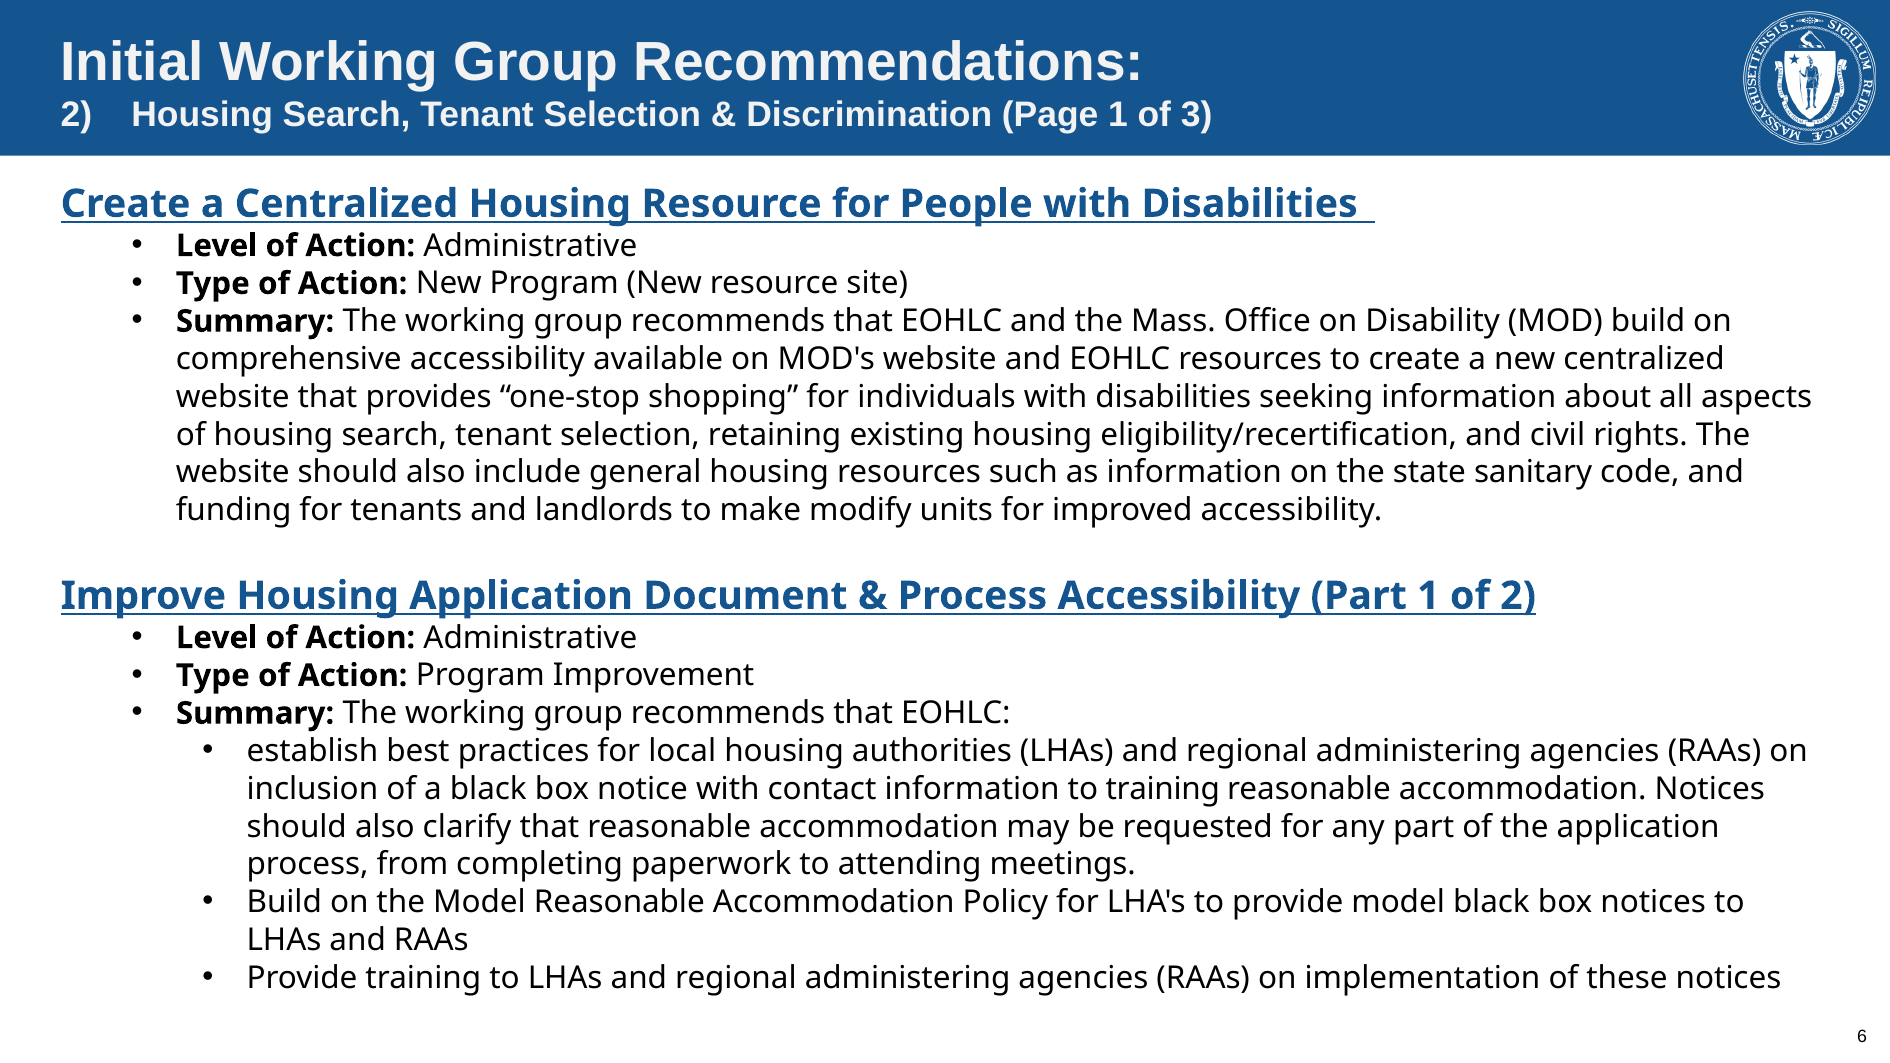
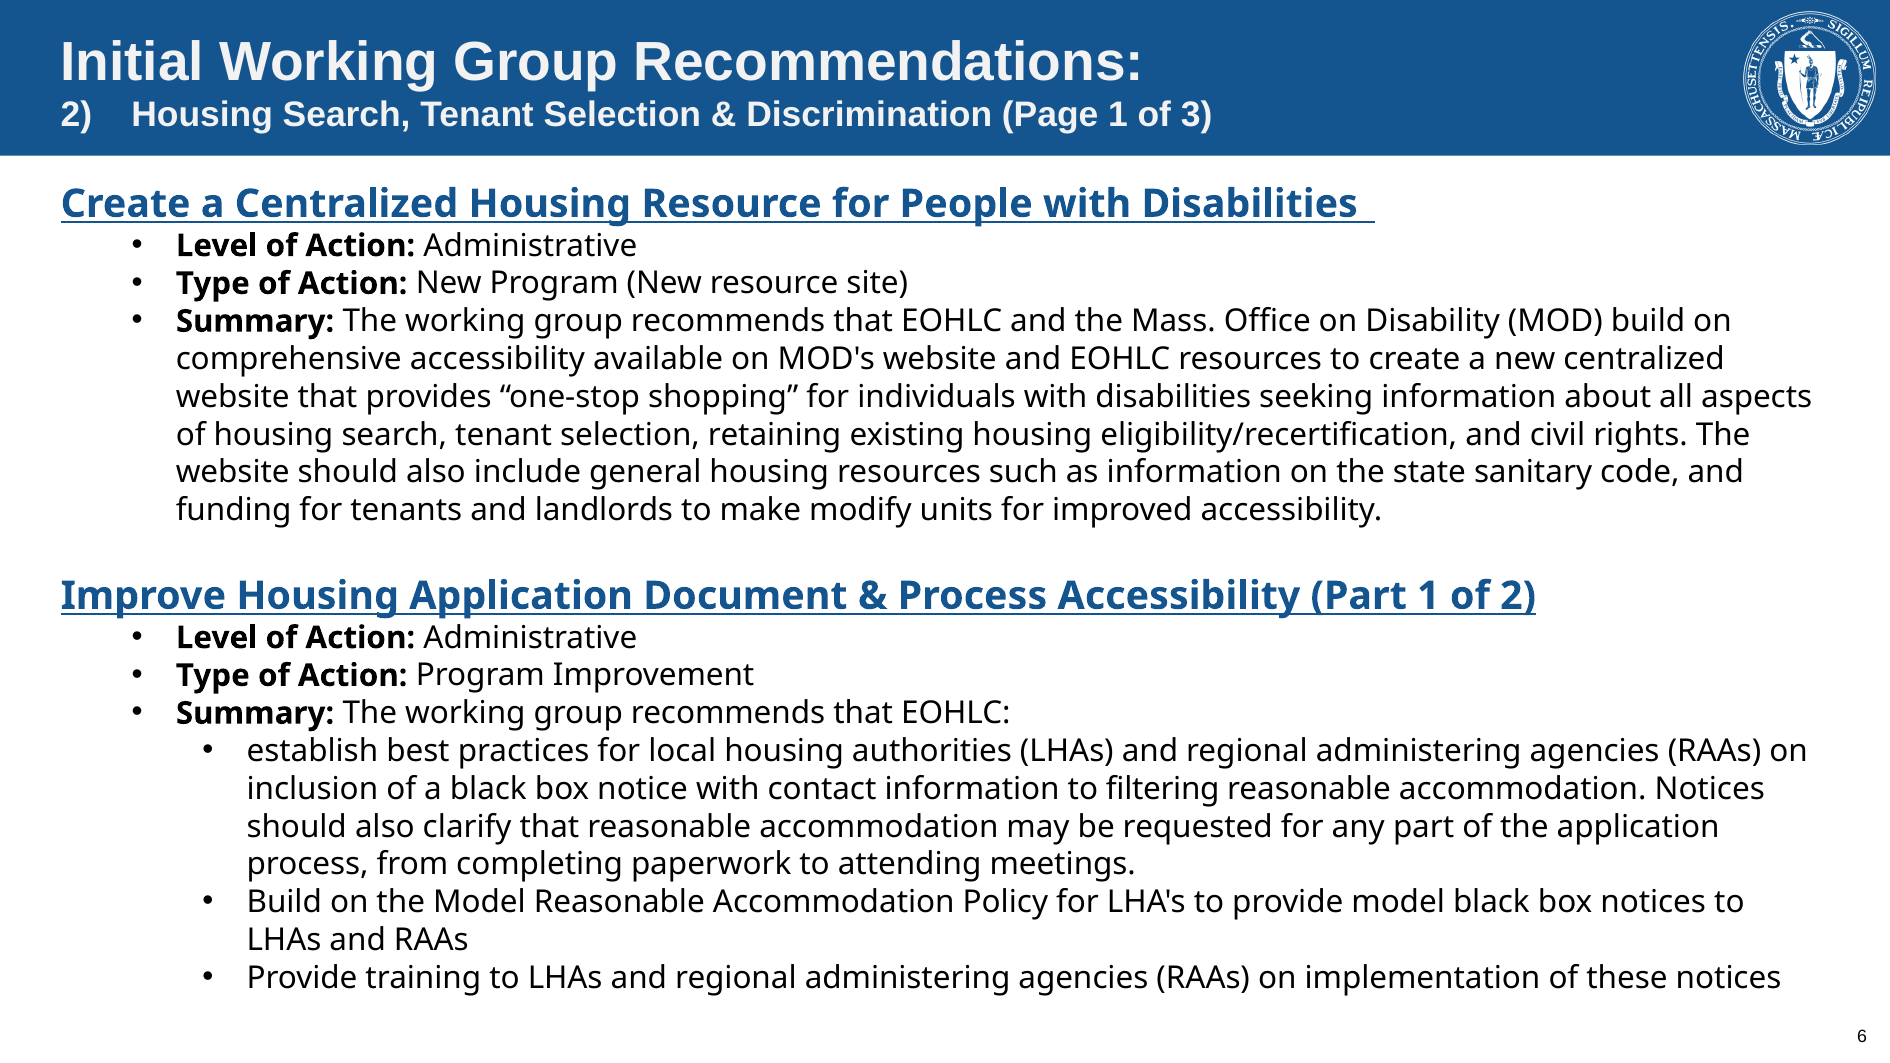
to training: training -> filtering
